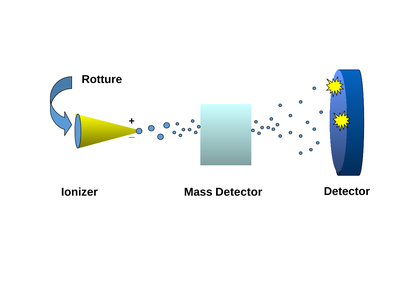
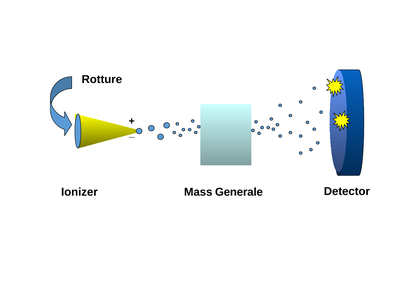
Mass Detector: Detector -> Generale
